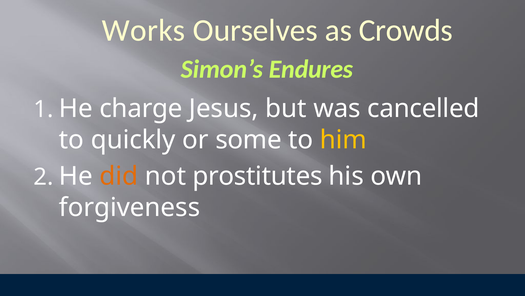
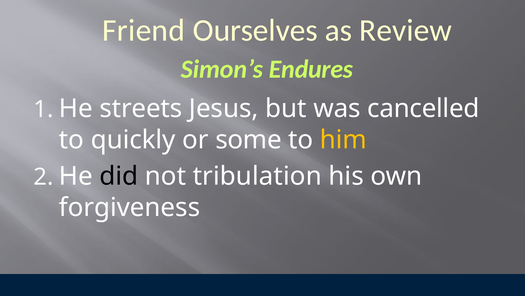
Works: Works -> Friend
Crowds: Crowds -> Review
charge: charge -> streets
did colour: orange -> black
prostitutes: prostitutes -> tribulation
